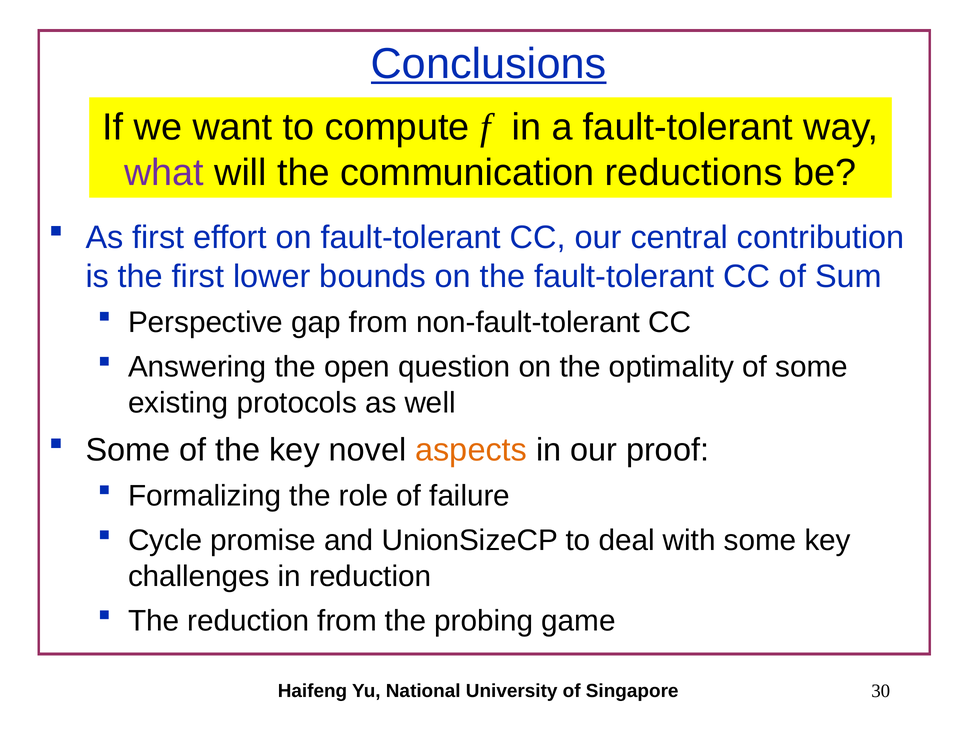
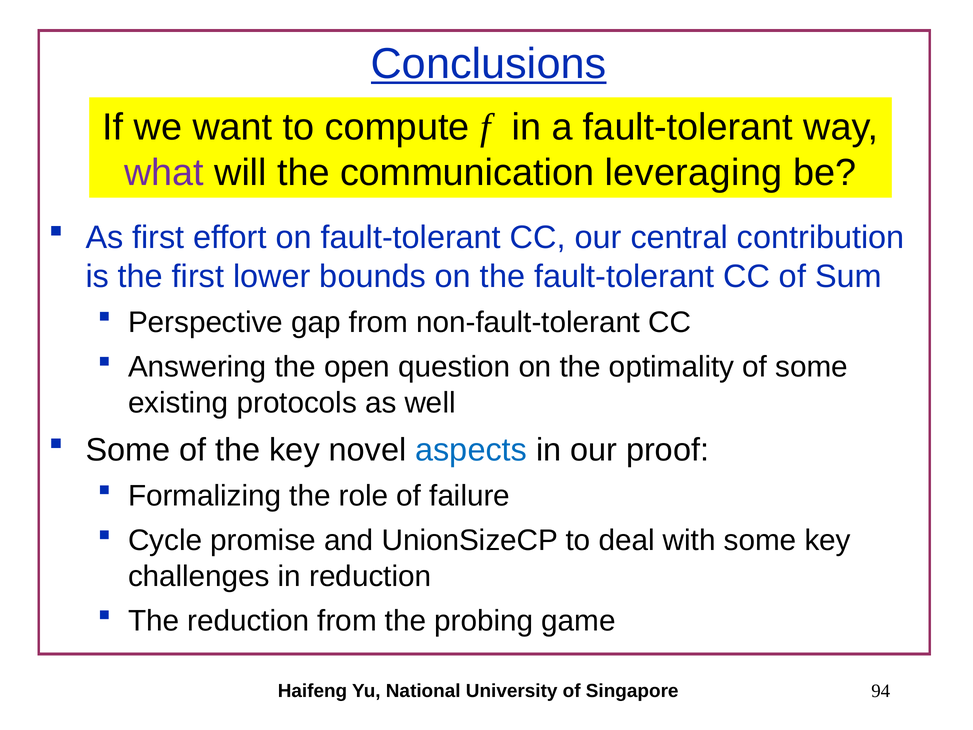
reductions: reductions -> leveraging
aspects colour: orange -> blue
30: 30 -> 94
